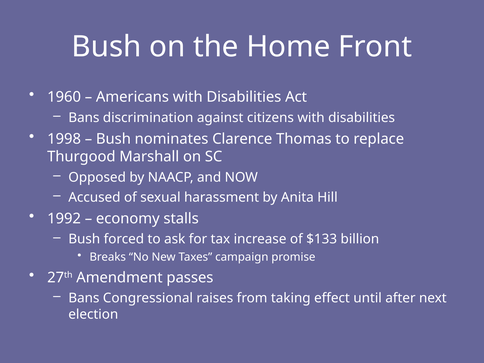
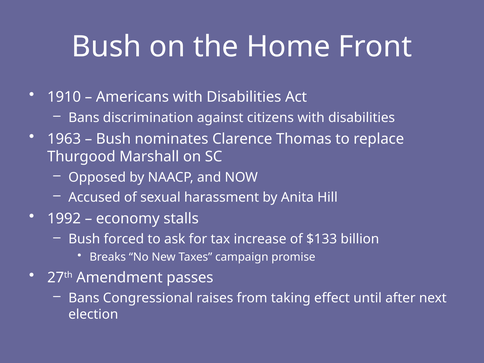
1960: 1960 -> 1910
1998: 1998 -> 1963
